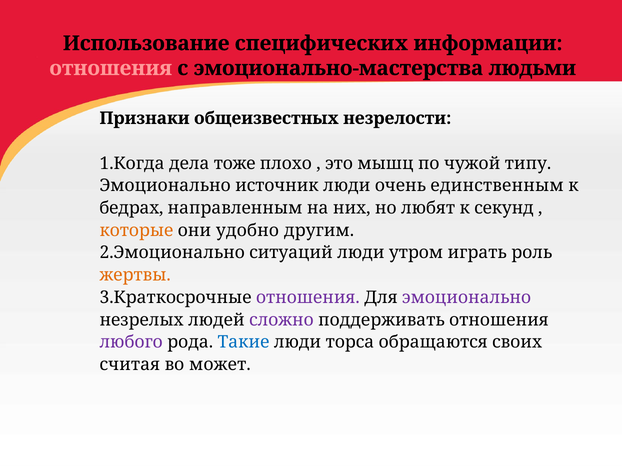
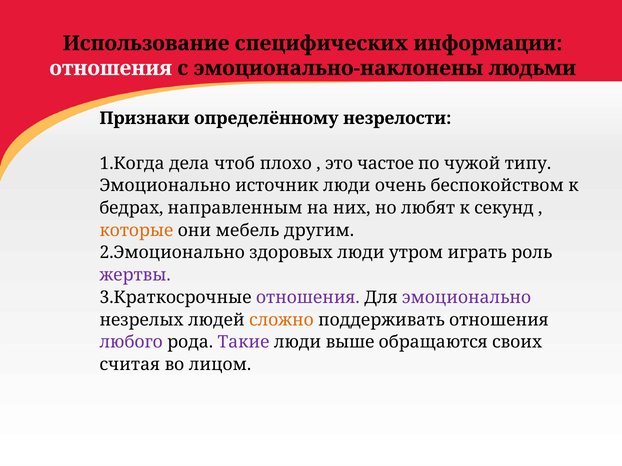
отношения at (111, 68) colour: pink -> white
эмоционально-мастерства: эмоционально-мастерства -> эмоционально-наклонены
общеизвестных: общеизвестных -> определённому
тоже: тоже -> чтоб
мышц: мышц -> частое
единственным: единственным -> беспокойством
удобно: удобно -> мебель
ситуаций: ситуаций -> здоровых
жертвы colour: orange -> purple
сложно colour: purple -> orange
Такие colour: blue -> purple
торса: торса -> выше
может: может -> лицом
